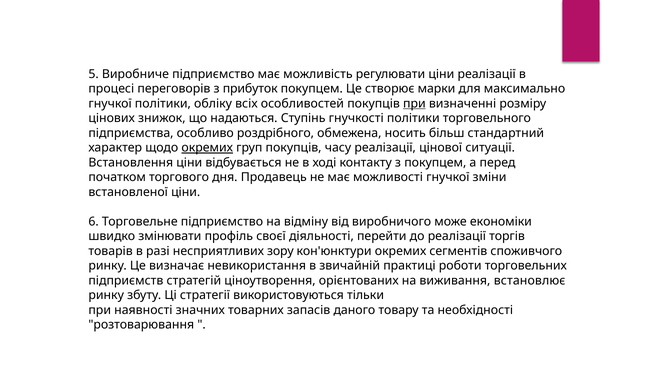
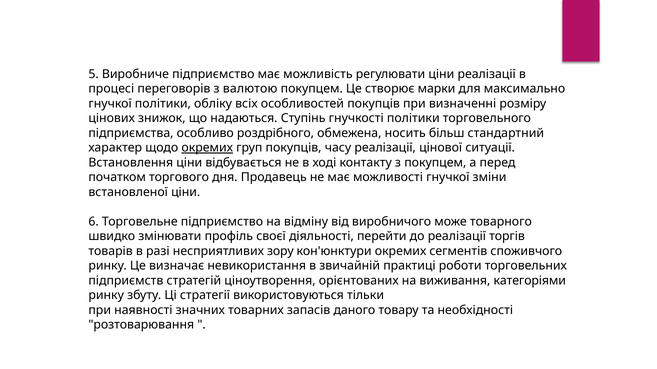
прибуток: прибуток -> валютою
при at (414, 104) underline: present -> none
економіки: економіки -> товарного
встановлює: встановлює -> категоріями
